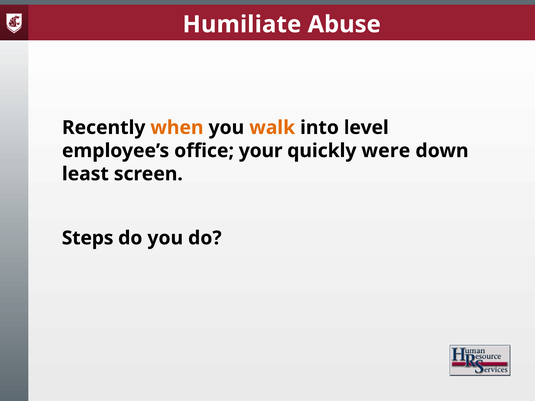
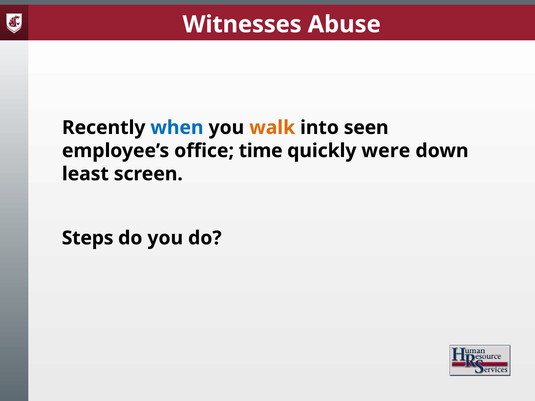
Humiliate: Humiliate -> Witnesses
when colour: orange -> blue
level: level -> seen
your: your -> time
